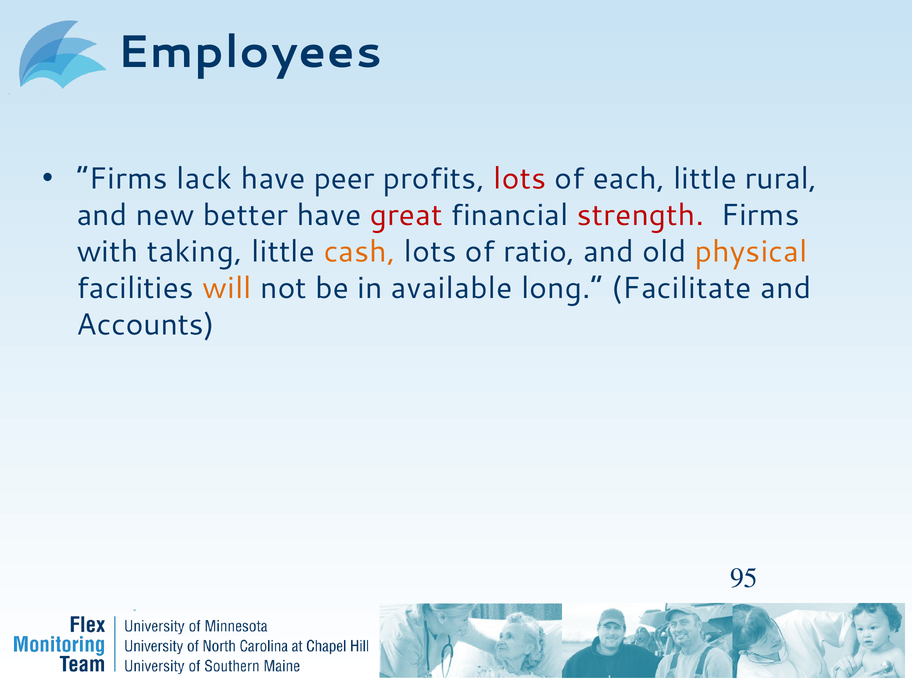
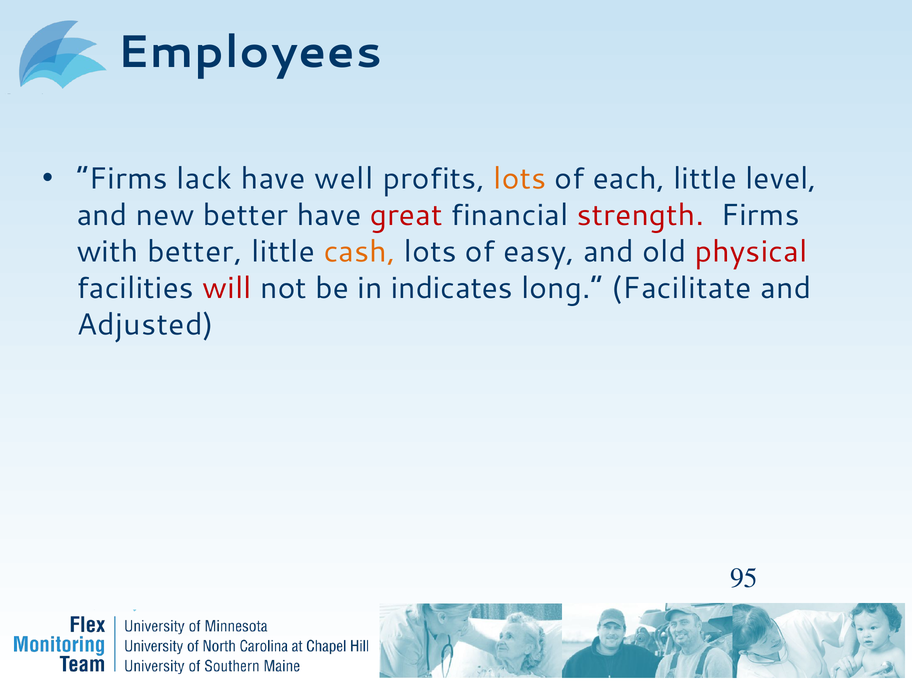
peer: peer -> well
lots at (520, 179) colour: red -> orange
rural: rural -> level
with taking: taking -> better
ratio: ratio -> easy
physical colour: orange -> red
will colour: orange -> red
available: available -> indicates
Accounts: Accounts -> Adjusted
